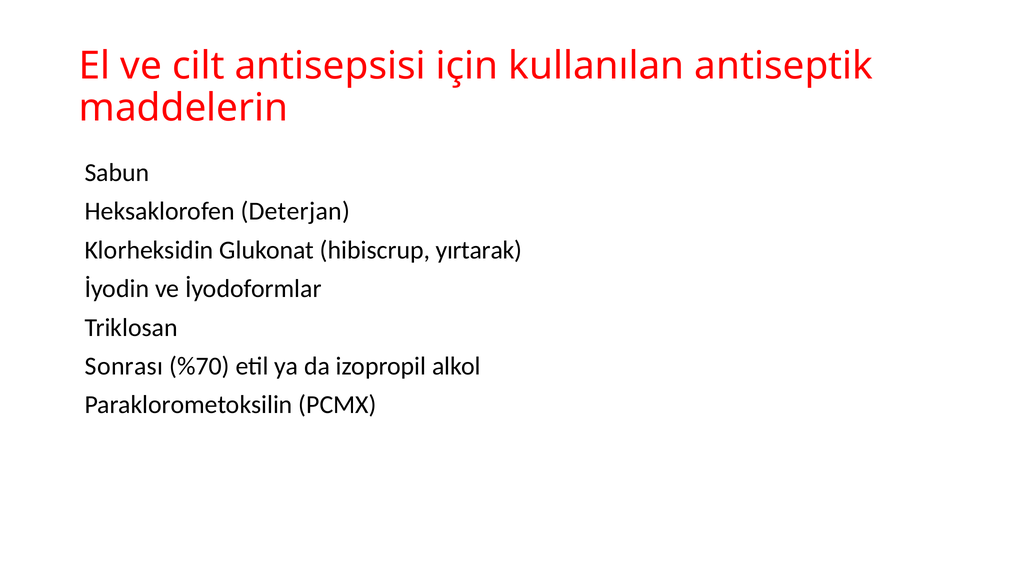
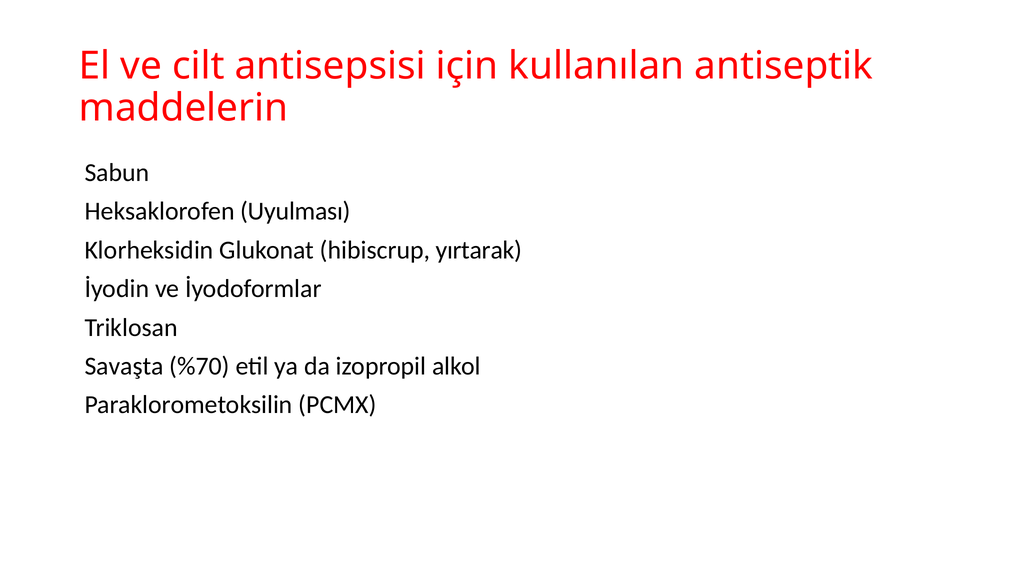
Deterjan: Deterjan -> Uyulması
Sonrası: Sonrası -> Savaşta
